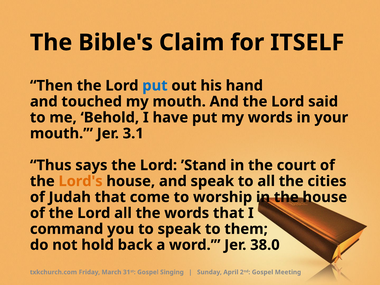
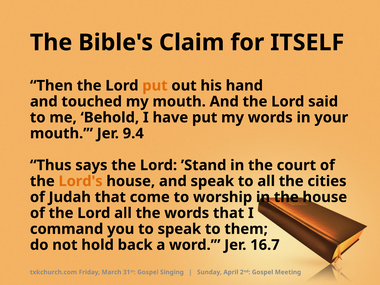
put at (155, 86) colour: blue -> orange
3.1: 3.1 -> 9.4
38.0: 38.0 -> 16.7
